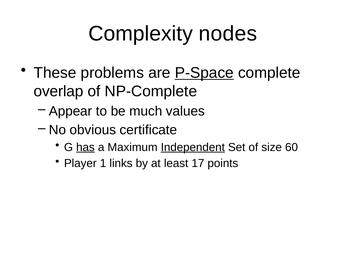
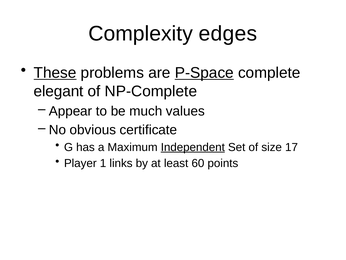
nodes: nodes -> edges
These underline: none -> present
overlap: overlap -> elegant
has underline: present -> none
60: 60 -> 17
17: 17 -> 60
